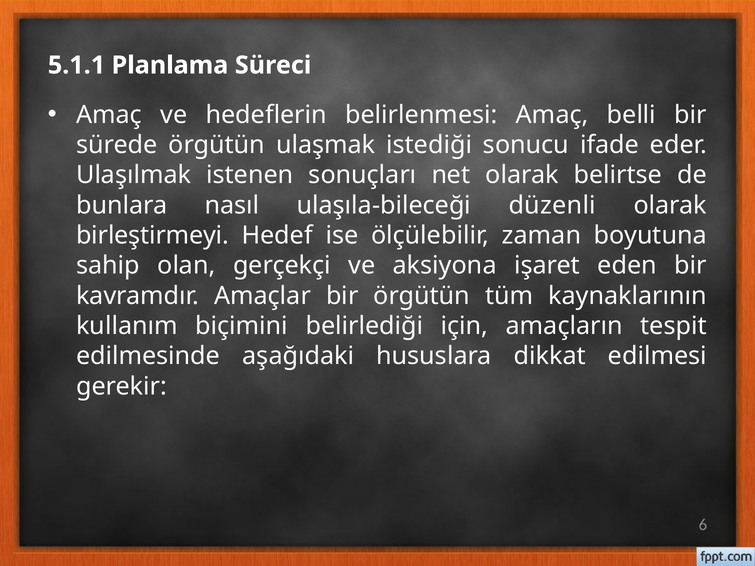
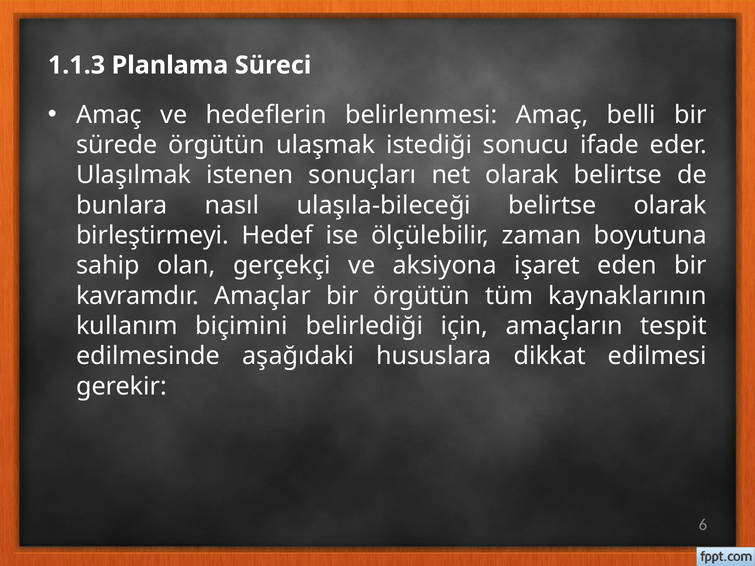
5.1.1: 5.1.1 -> 1.1.3
ulaşıla-bileceği düzenli: düzenli -> belirtse
